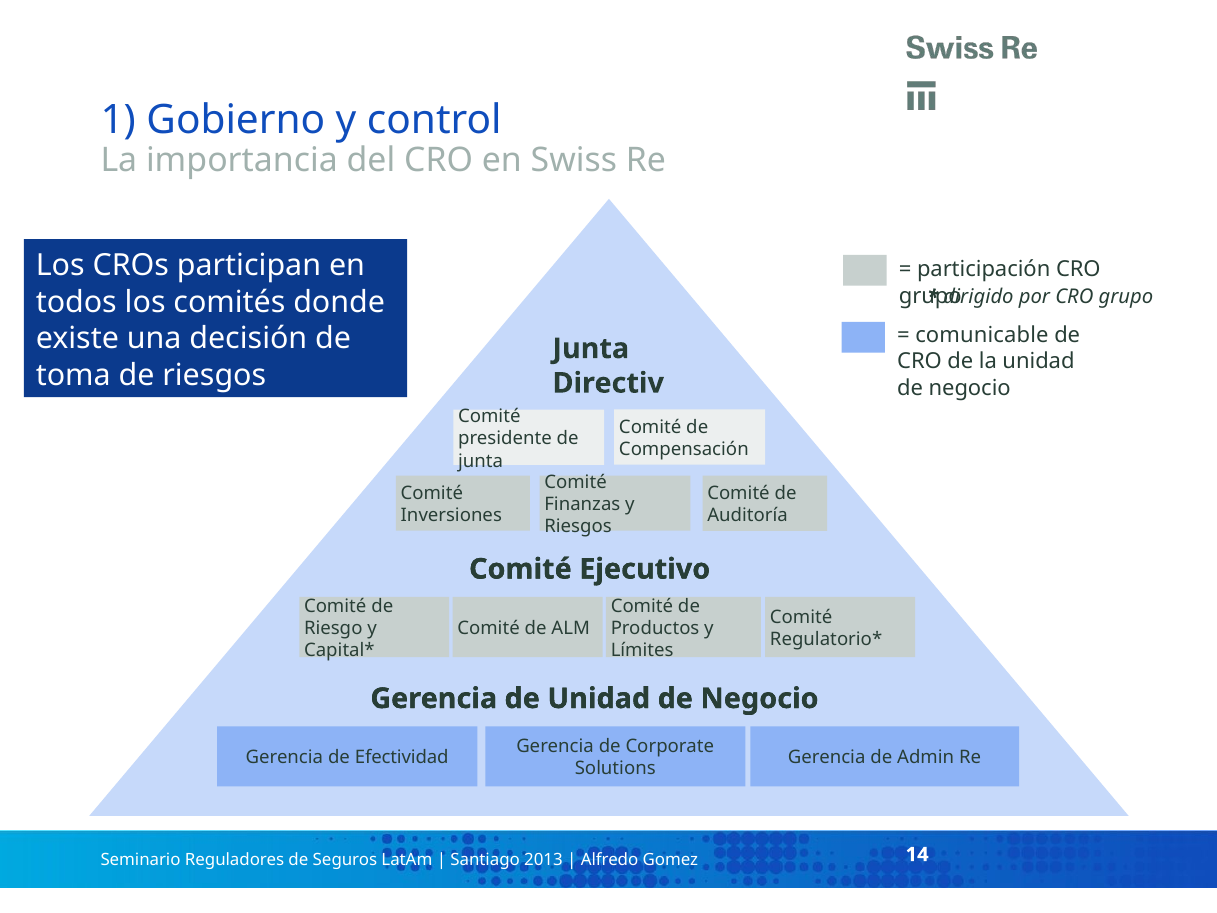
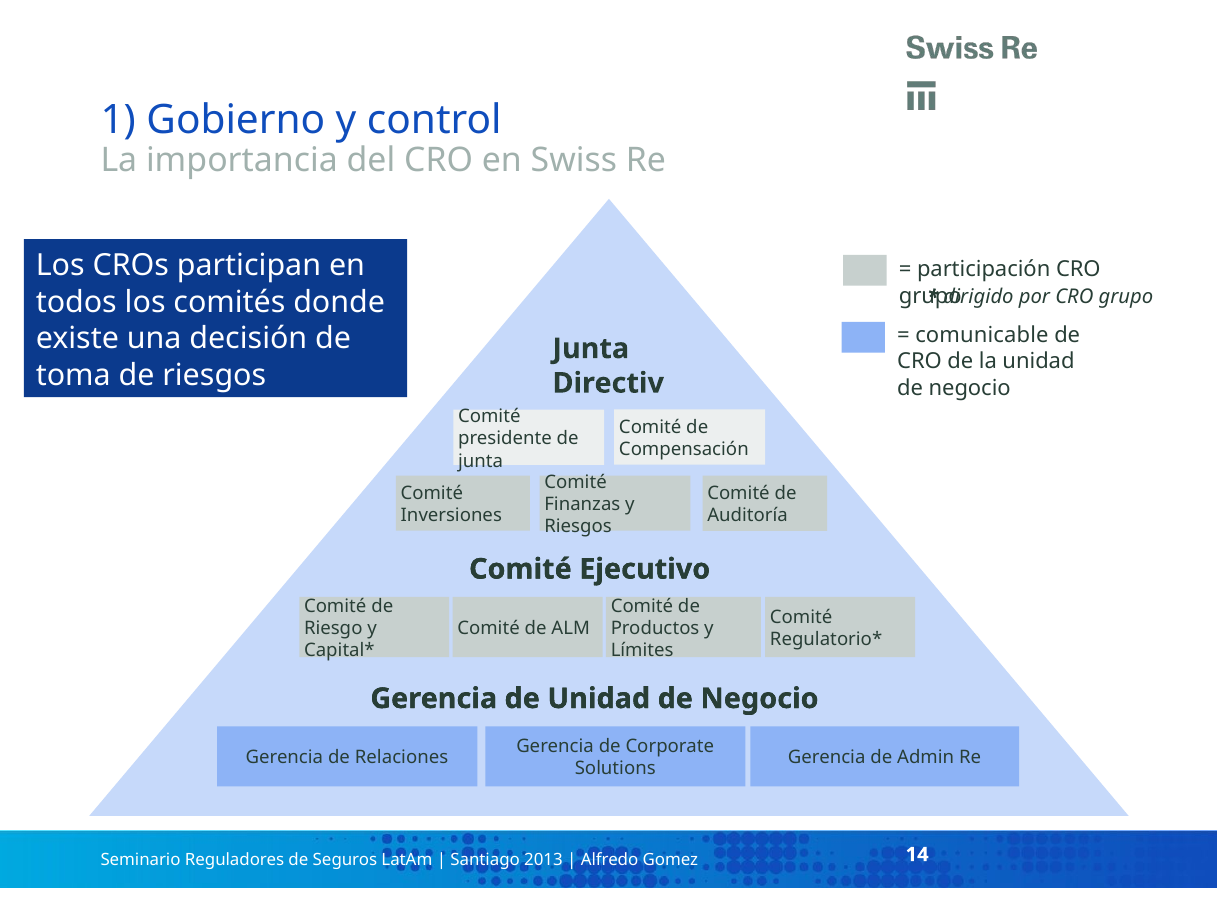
Efectividad: Efectividad -> Relaciones
